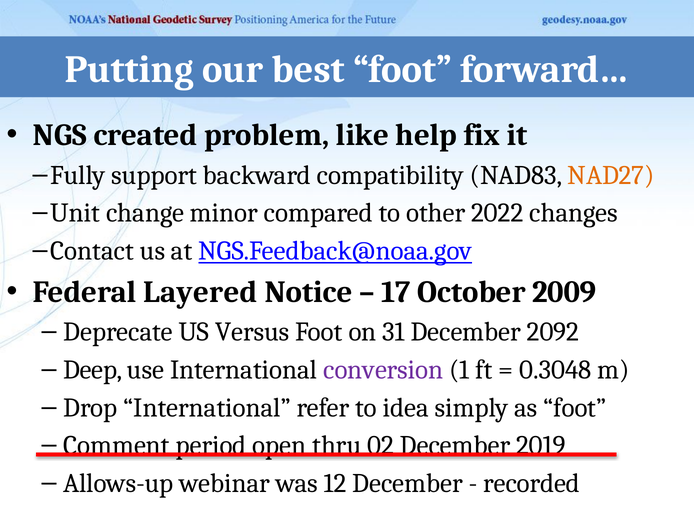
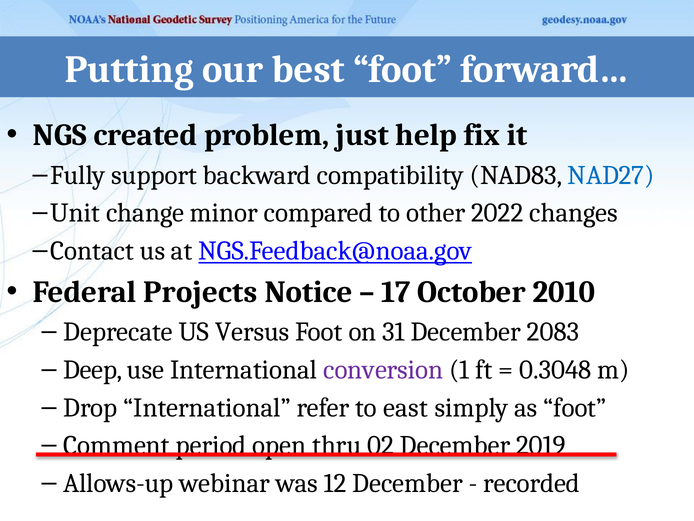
like: like -> just
NAD27 colour: orange -> blue
Layered: Layered -> Projects
2009: 2009 -> 2010
2092: 2092 -> 2083
idea: idea -> east
